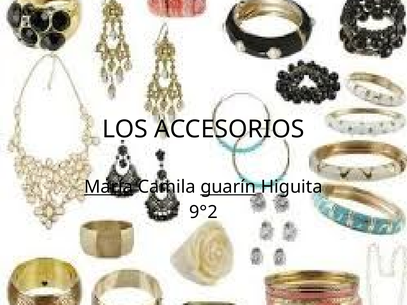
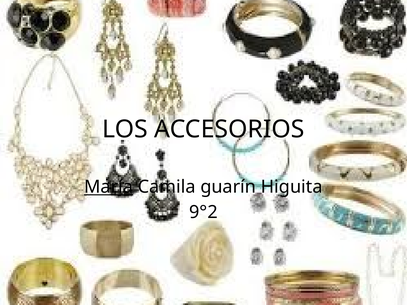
guarín underline: present -> none
